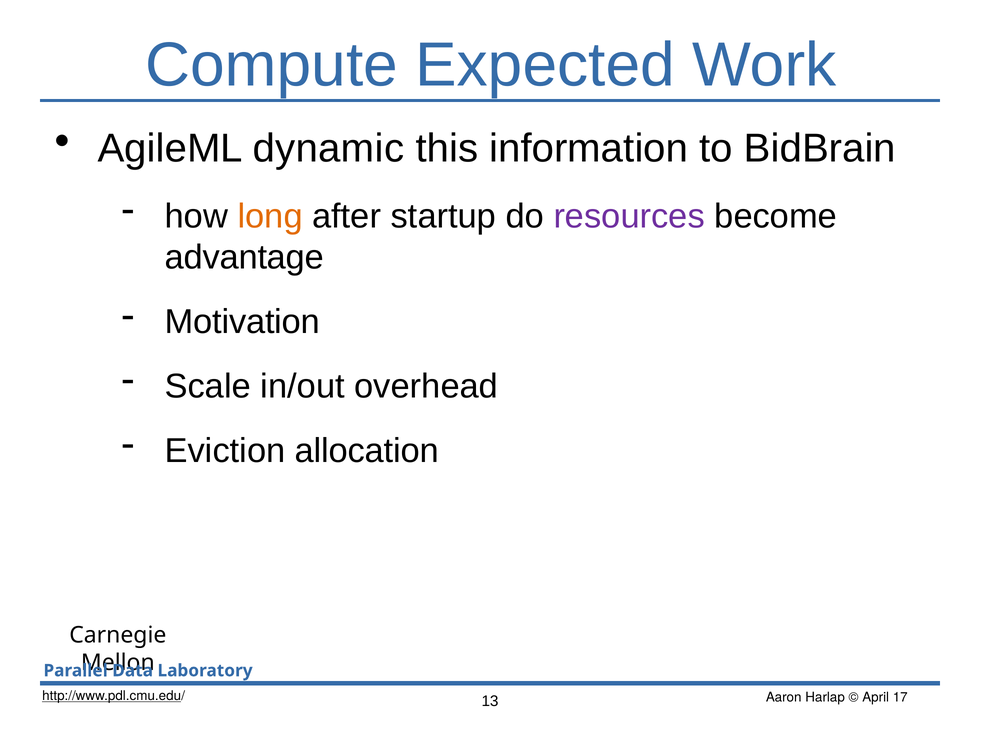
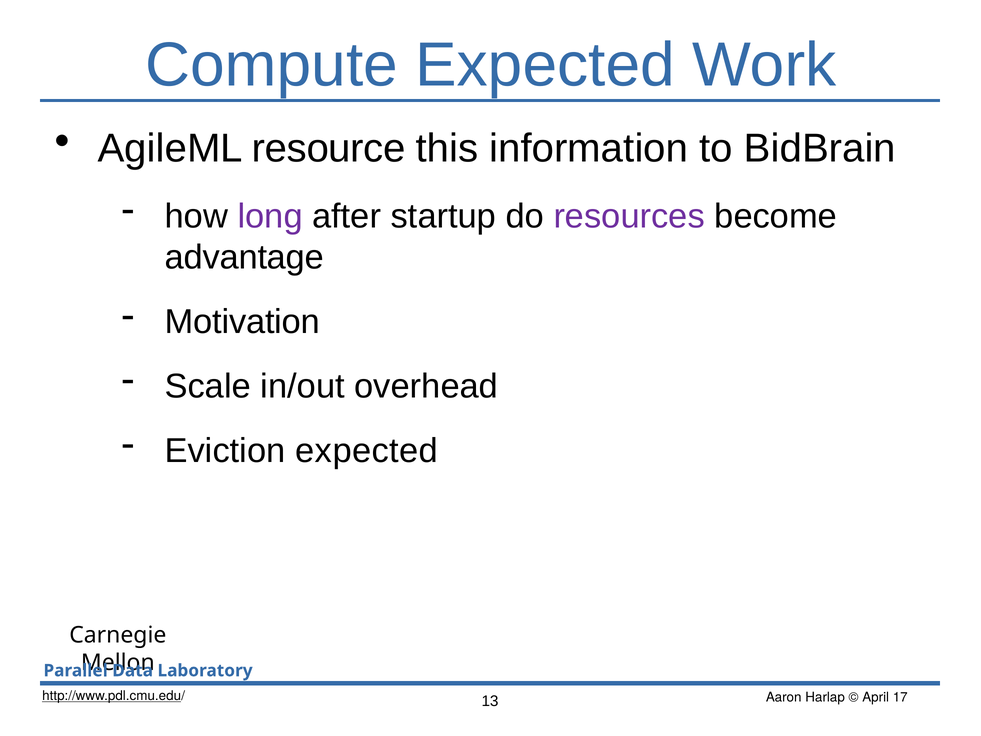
dynamic: dynamic -> resource
long colour: orange -> purple
Eviction allocation: allocation -> expected
